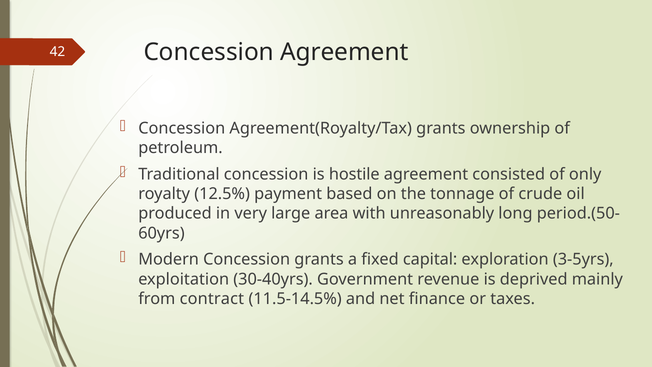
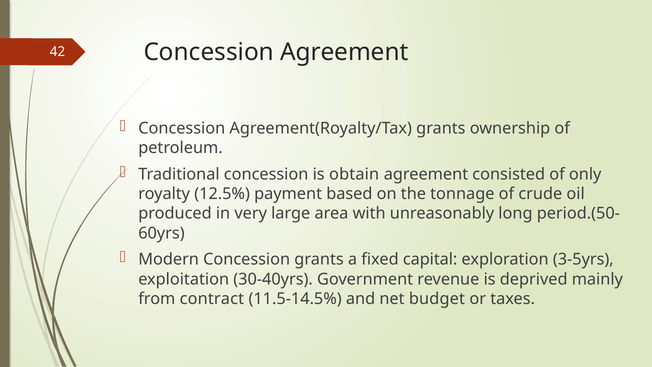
hostile: hostile -> obtain
finance: finance -> budget
